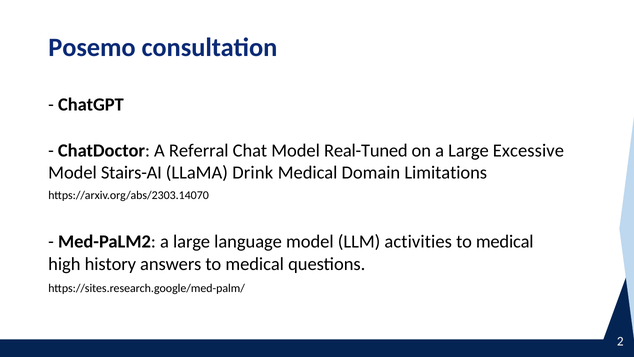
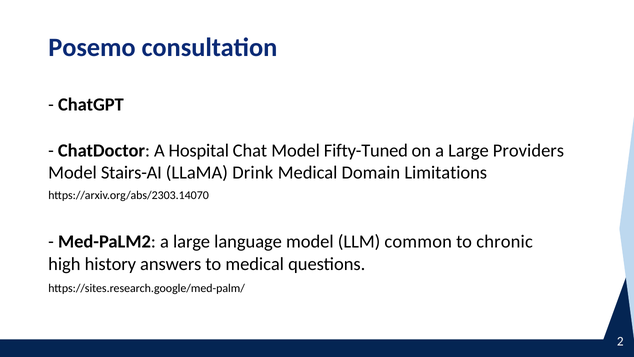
Referral: Referral -> Hospital
Real-Tuned: Real-Tuned -> Fifty-Tuned
Excessive: Excessive -> Providers
activities: activities -> common
medical at (505, 242): medical -> chronic
